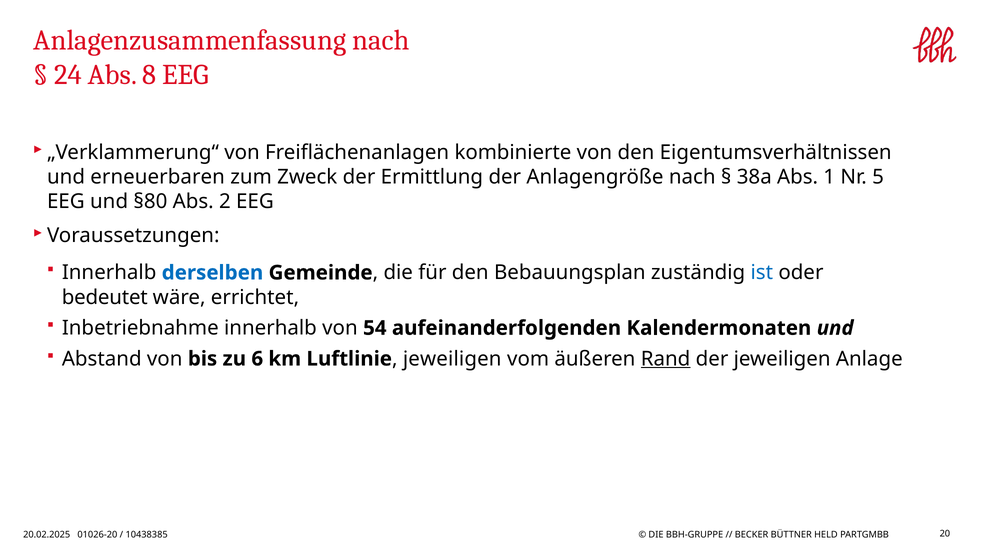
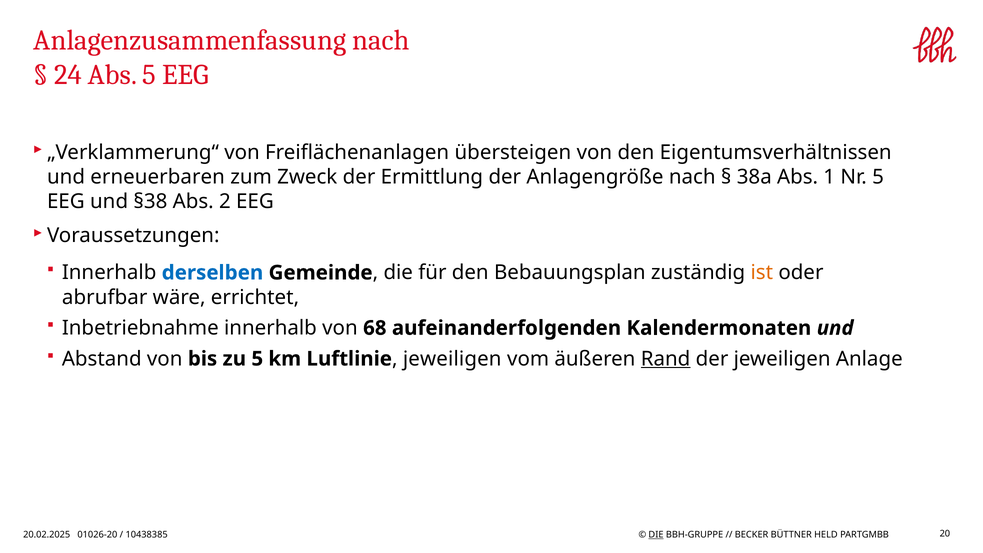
Abs 8: 8 -> 5
kombinierte: kombinierte -> übersteigen
§80: §80 -> §38
ist colour: blue -> orange
bedeutet: bedeutet -> abrufbar
54: 54 -> 68
zu 6: 6 -> 5
DIE at (656, 535) underline: none -> present
